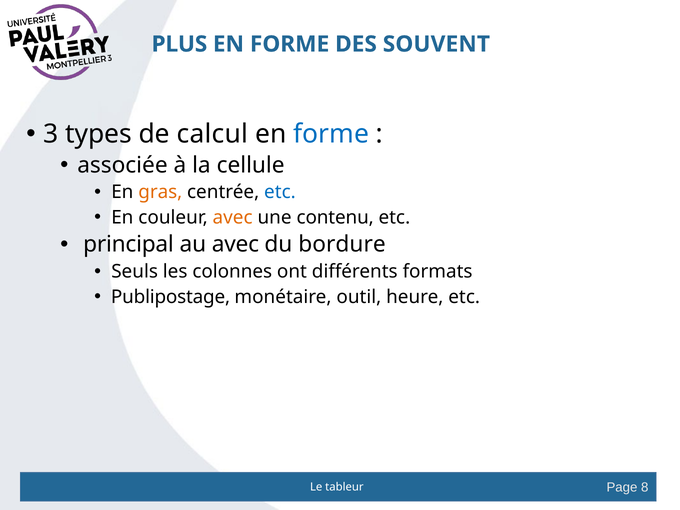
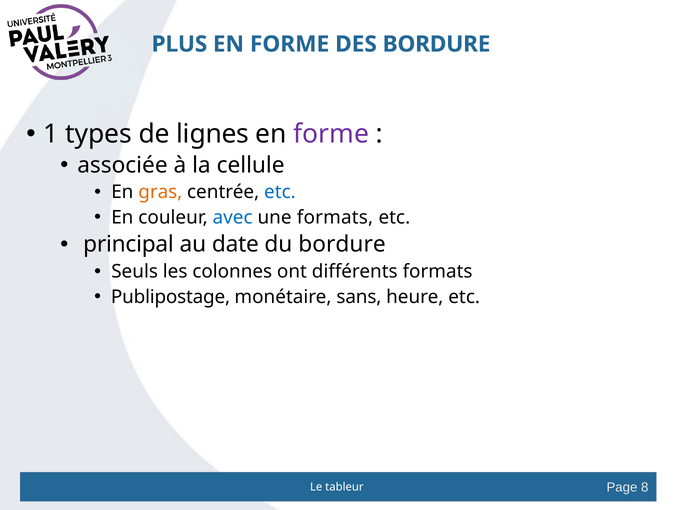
DES SOUVENT: SOUVENT -> BORDURE
3: 3 -> 1
calcul: calcul -> lignes
forme at (331, 134) colour: blue -> purple
avec at (233, 217) colour: orange -> blue
une contenu: contenu -> formats
au avec: avec -> date
outil: outil -> sans
